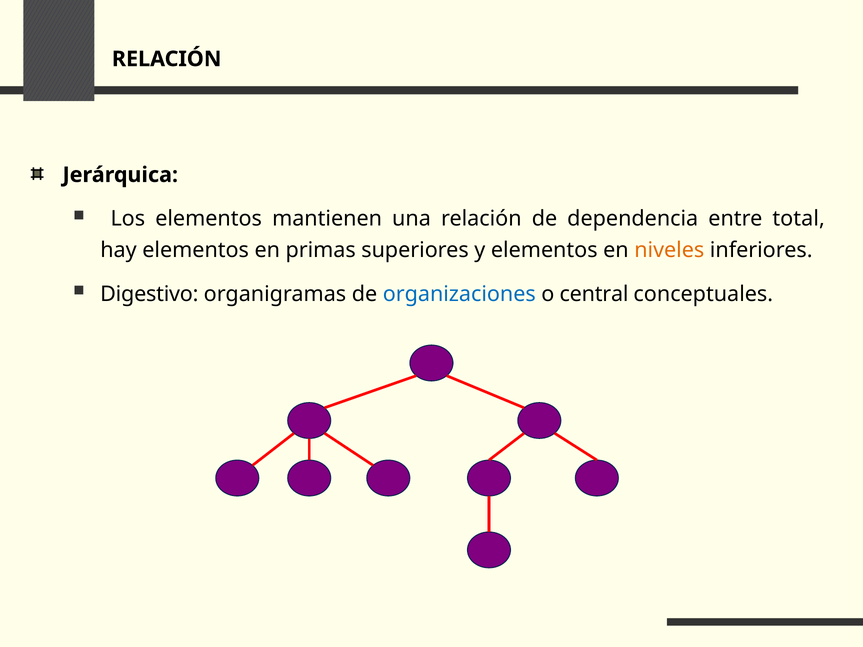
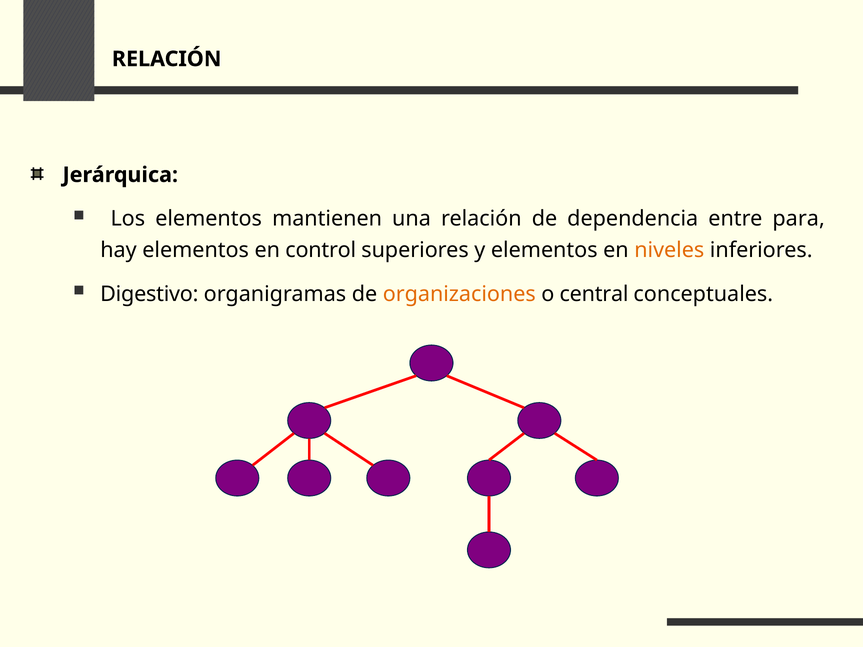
total: total -> para
primas: primas -> control
organizaciones colour: blue -> orange
